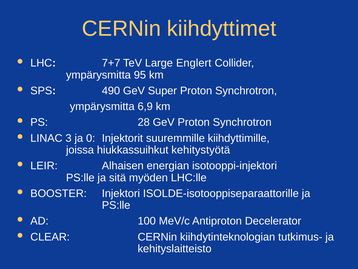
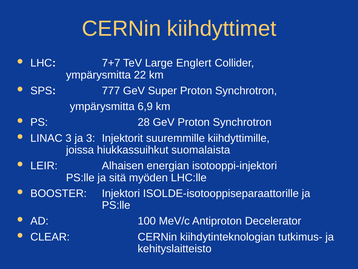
95: 95 -> 22
490: 490 -> 777
ja 0: 0 -> 3
kehitystyötä: kehitystyötä -> suomalaista
